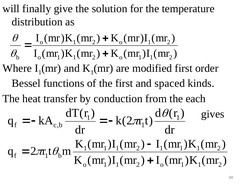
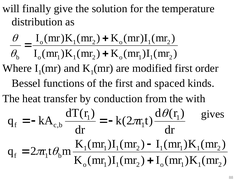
each: each -> with
